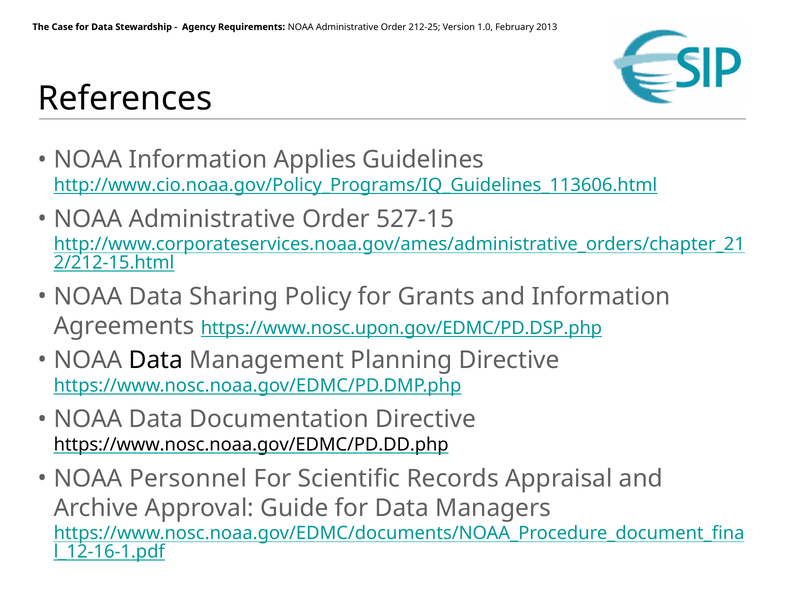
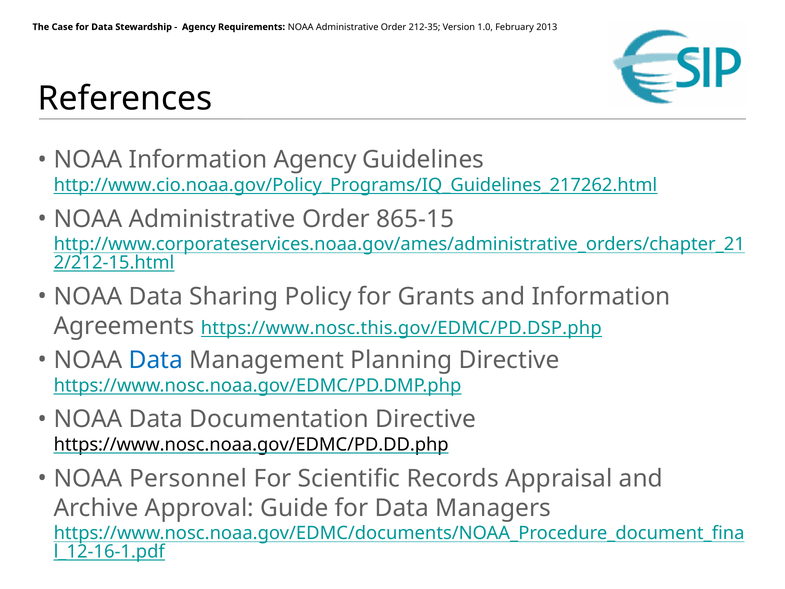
212-25: 212-25 -> 212-35
Information Applies: Applies -> Agency
http://www.cio.noaa.gov/Policy_Programs/IQ_Guidelines_113606.html: http://www.cio.noaa.gov/Policy_Programs/IQ_Guidelines_113606.html -> http://www.cio.noaa.gov/Policy_Programs/IQ_Guidelines_217262.html
527-15: 527-15 -> 865-15
https://www.nosc.upon.gov/EDMC/PD.DSP.php: https://www.nosc.upon.gov/EDMC/PD.DSP.php -> https://www.nosc.this.gov/EDMC/PD.DSP.php
Data at (156, 360) colour: black -> blue
